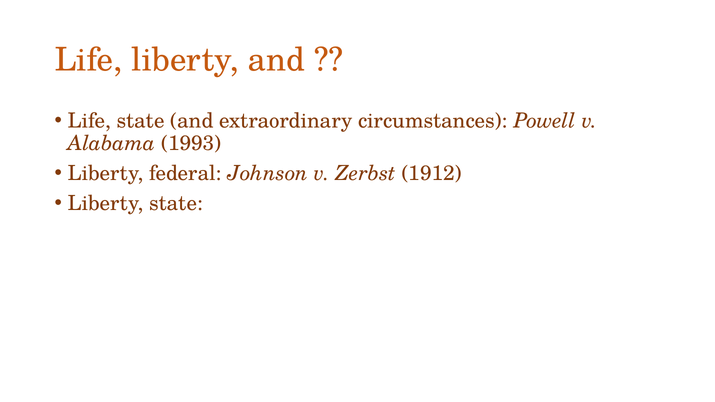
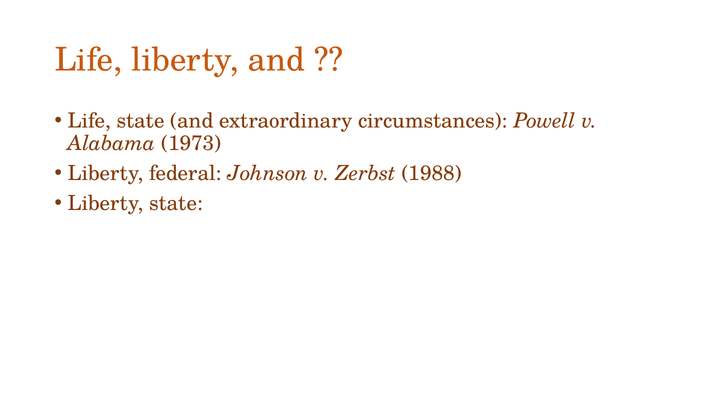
1993: 1993 -> 1973
1912: 1912 -> 1988
